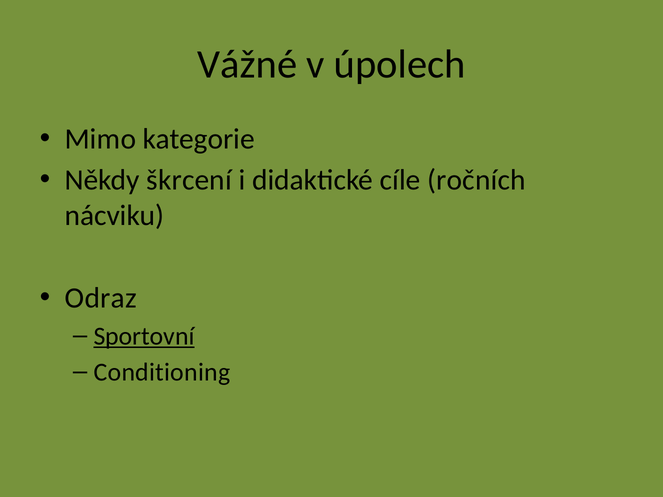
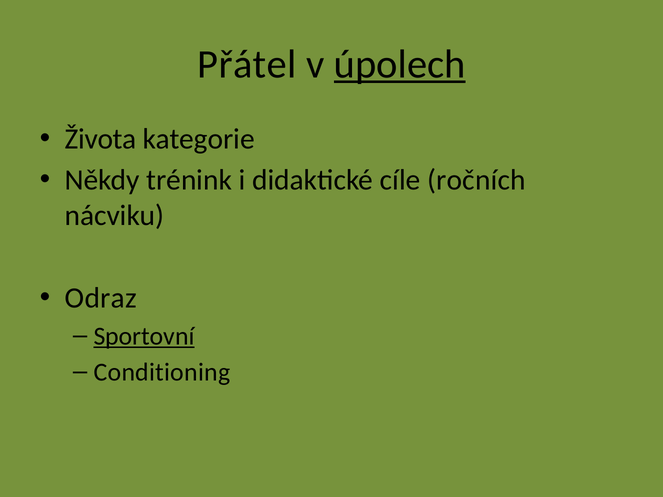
Vážné: Vážné -> Přátel
úpolech underline: none -> present
Mimo: Mimo -> Života
škrcení: škrcení -> trénink
